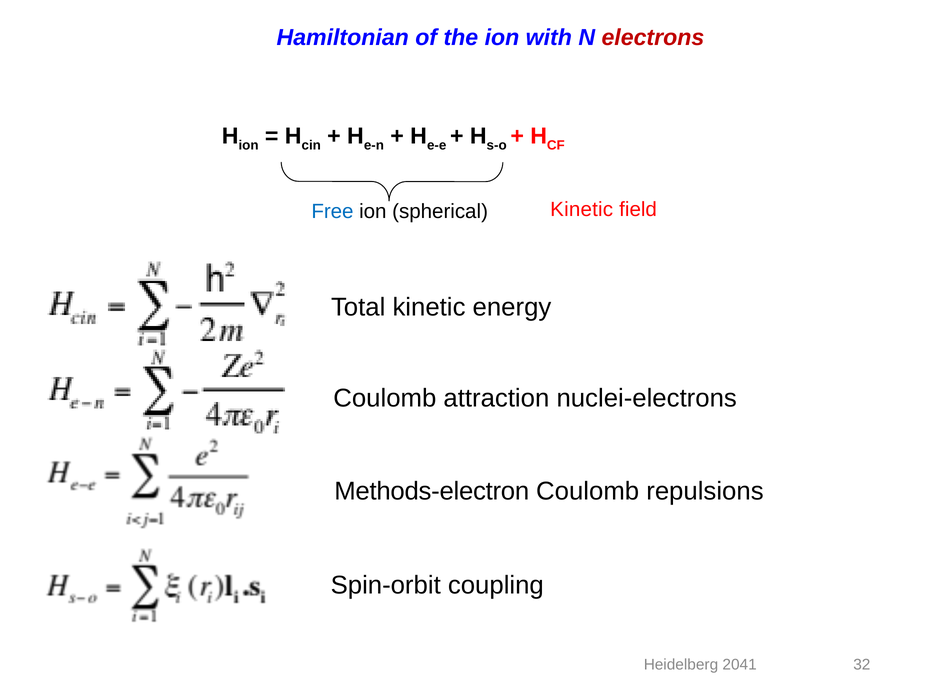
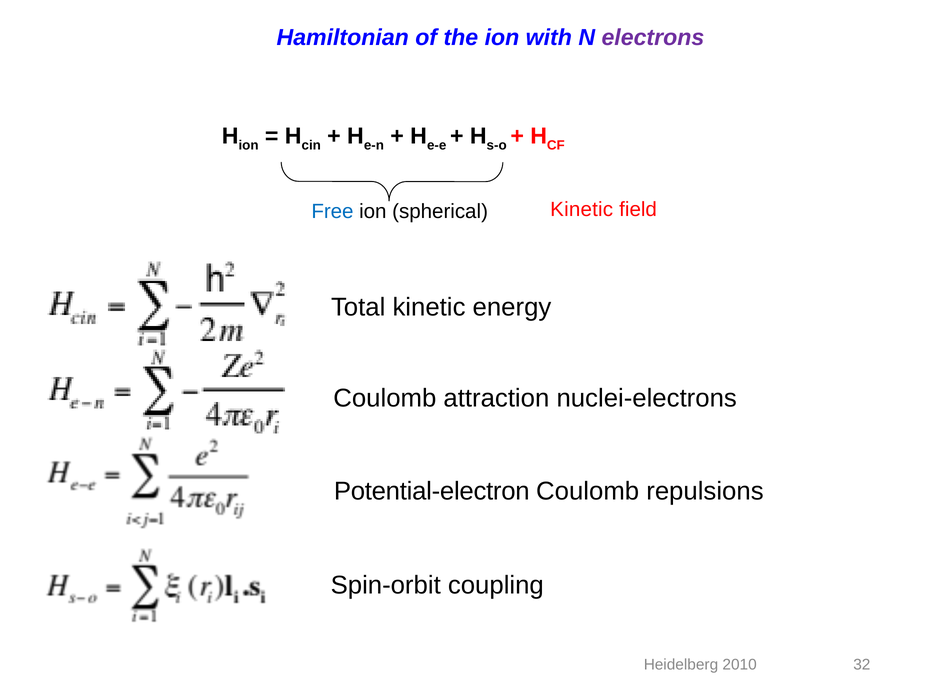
electrons colour: red -> purple
Methods-electron: Methods-electron -> Potential-electron
2041: 2041 -> 2010
